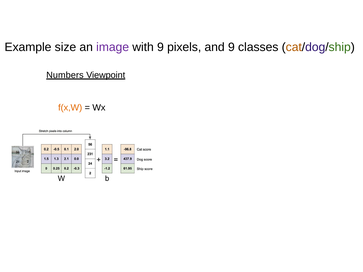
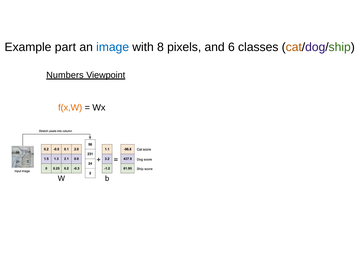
size: size -> part
image colour: purple -> blue
with 9: 9 -> 8
and 9: 9 -> 6
